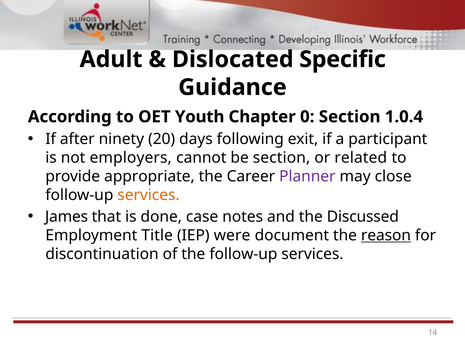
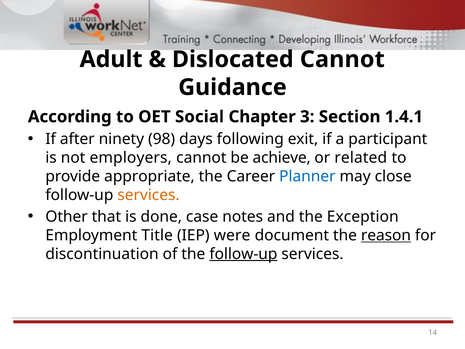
Dislocated Specific: Specific -> Cannot
Youth: Youth -> Social
0: 0 -> 3
1.0.4: 1.0.4 -> 1.4.1
20: 20 -> 98
be section: section -> achieve
Planner colour: purple -> blue
James: James -> Other
Discussed: Discussed -> Exception
follow-up at (243, 254) underline: none -> present
